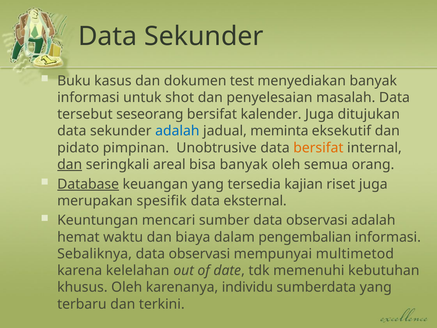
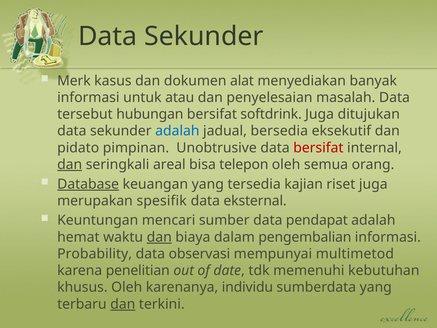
Buku: Buku -> Merk
test: test -> alat
shot: shot -> atau
seseorang: seseorang -> hubungan
kalender: kalender -> softdrink
meminta: meminta -> bersedia
bersifat at (318, 148) colour: orange -> red
bisa banyak: banyak -> telepon
sumber data observasi: observasi -> pendapat
dan at (159, 237) underline: none -> present
Sebaliknya: Sebaliknya -> Probability
kelelahan: kelelahan -> penelitian
dan at (123, 304) underline: none -> present
